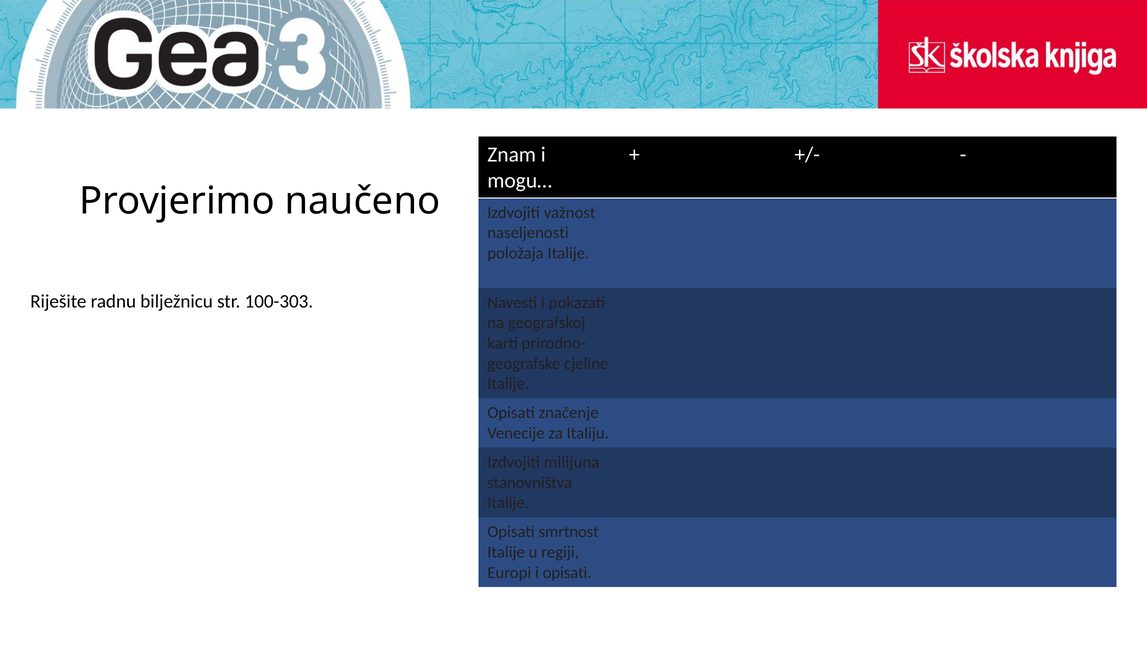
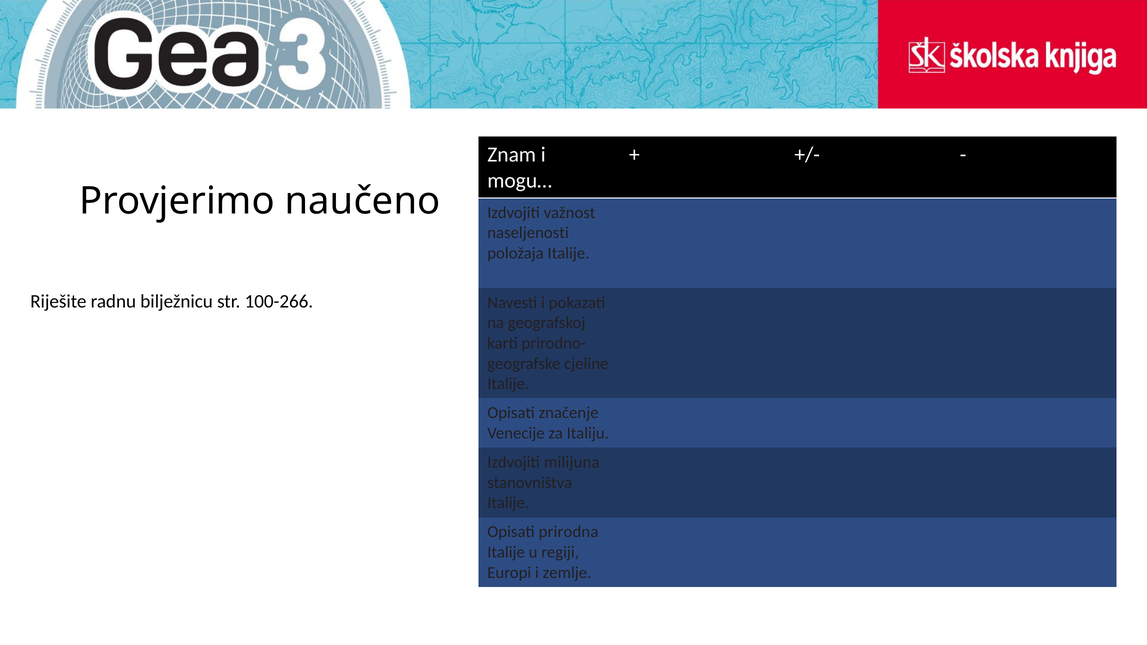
100-303: 100-303 -> 100-266
smrtnost: smrtnost -> prirodna
i opisati: opisati -> zemlje
